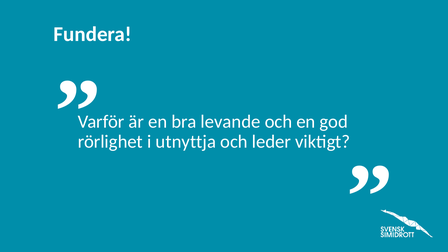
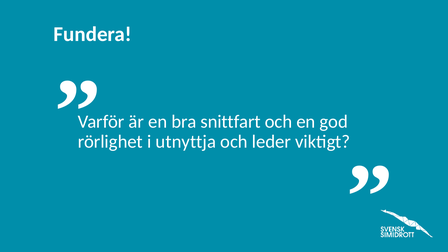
levande: levande -> snittfart
